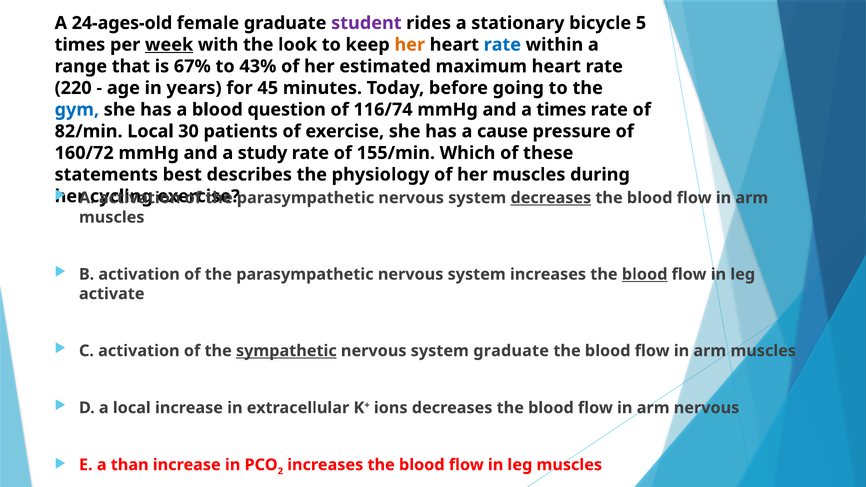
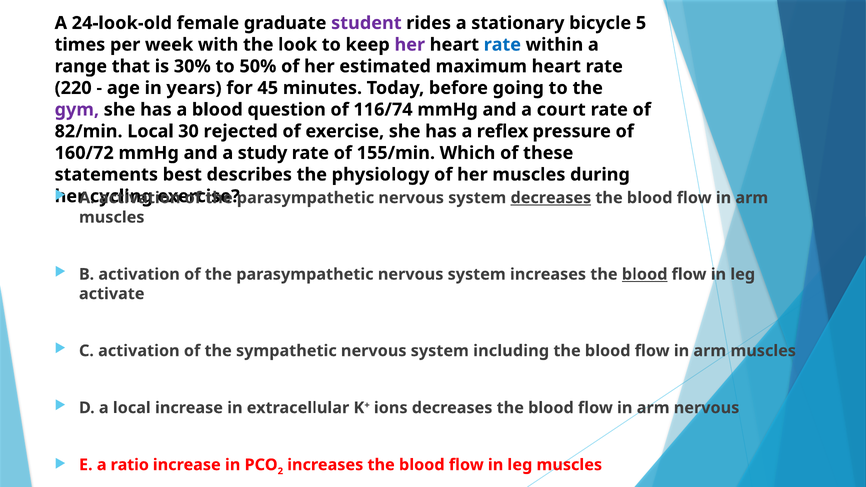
24-ages-old: 24-ages-old -> 24-look-old
week underline: present -> none
her at (410, 45) colour: orange -> purple
67%: 67% -> 30%
43%: 43% -> 50%
gym colour: blue -> purple
a times: times -> court
patients: patients -> rejected
cause: cause -> reflex
sympathetic underline: present -> none
system graduate: graduate -> including
than: than -> ratio
